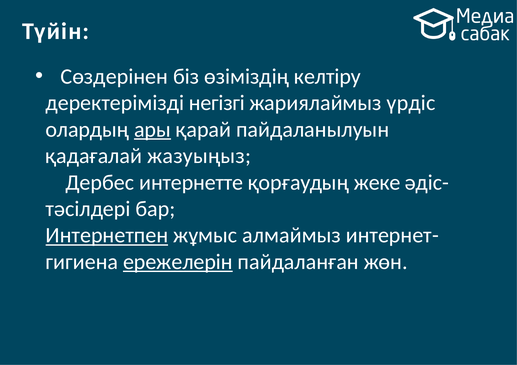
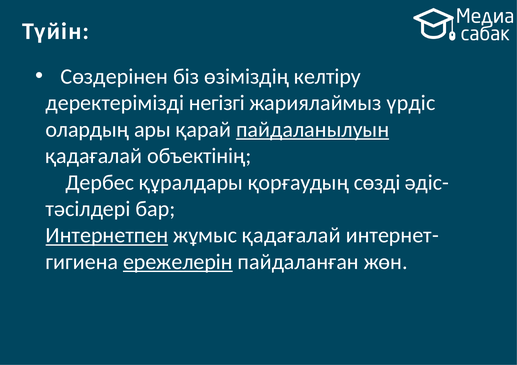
ары underline: present -> none
пайдаланылуын underline: none -> present
жазуыңыз: жазуыңыз -> объектінің
интернетте: интернетте -> құралдары
жеке: жеке -> сөзді
жұмыс алмаймыз: алмаймыз -> қадағалай
